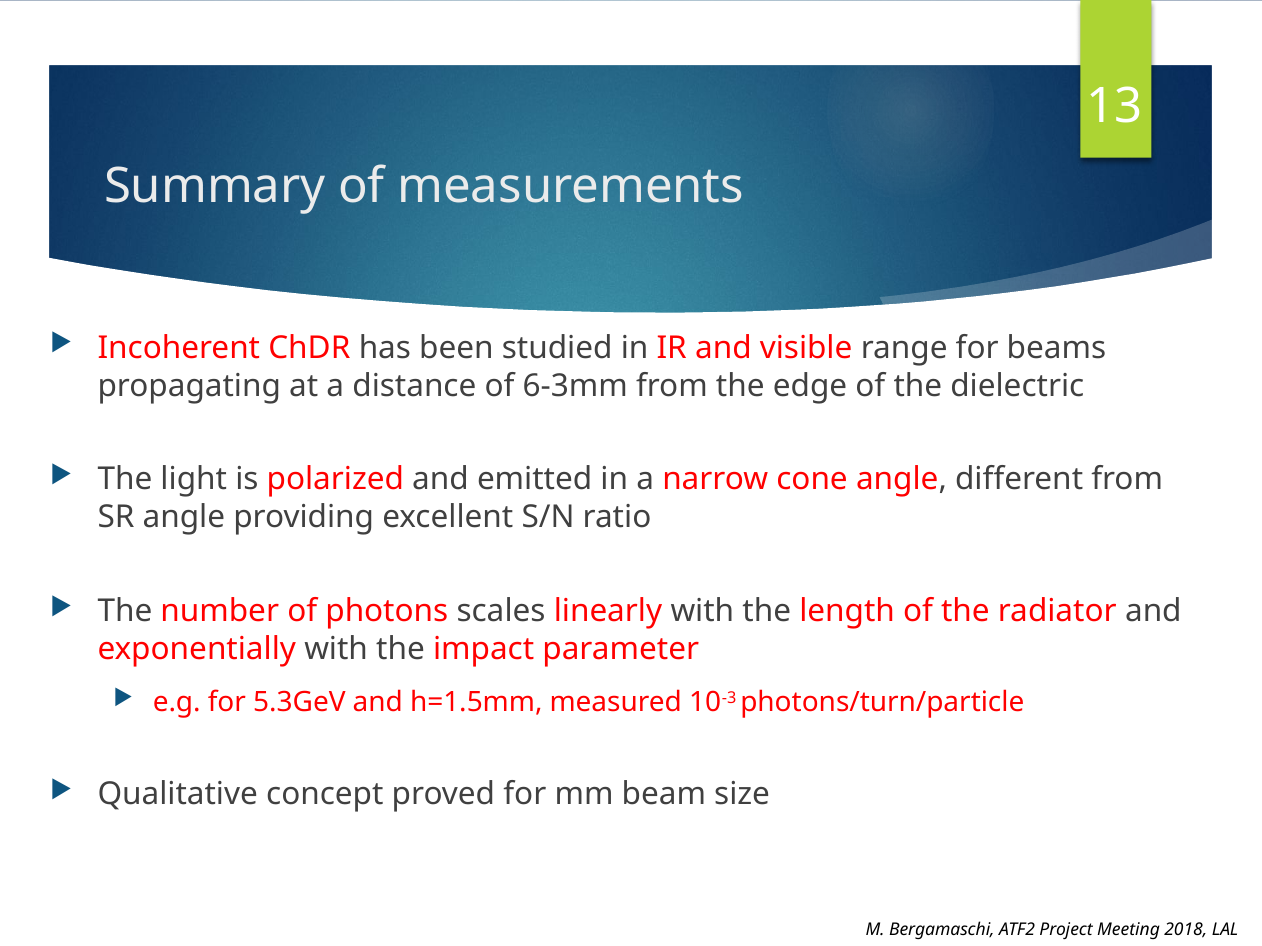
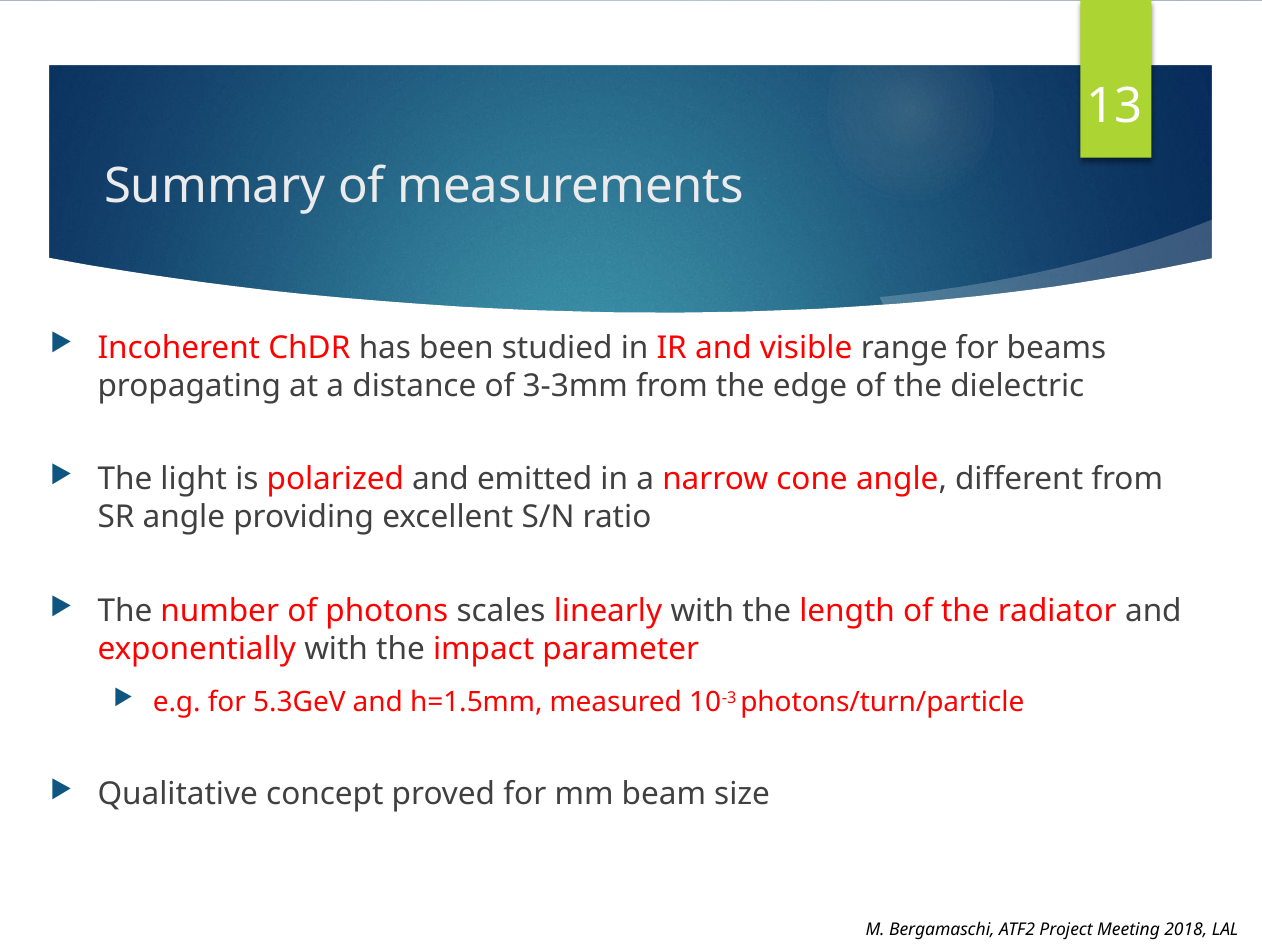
6-3mm: 6-3mm -> 3-3mm
